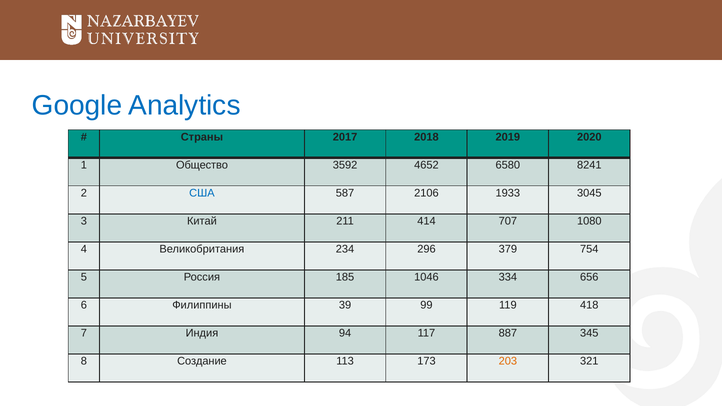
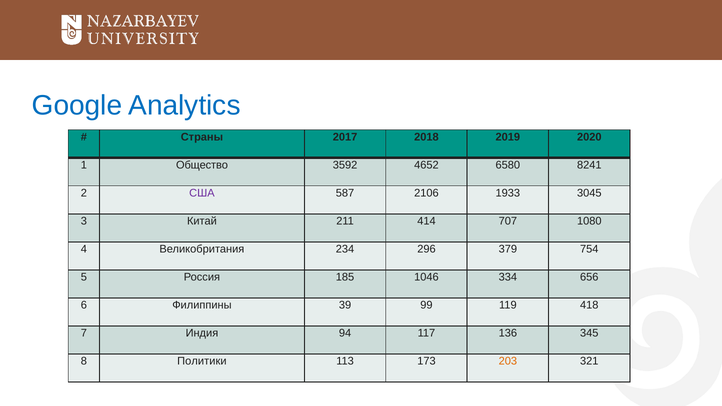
США colour: blue -> purple
887: 887 -> 136
Создание: Создание -> Политики
